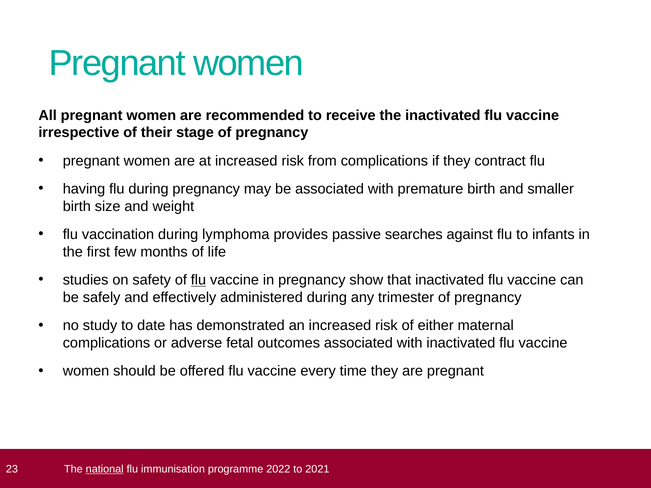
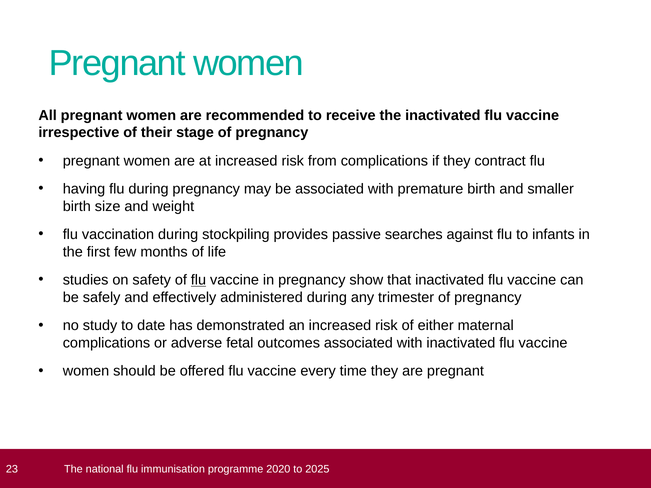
lymphoma: lymphoma -> stockpiling
national underline: present -> none
2022: 2022 -> 2020
2021: 2021 -> 2025
